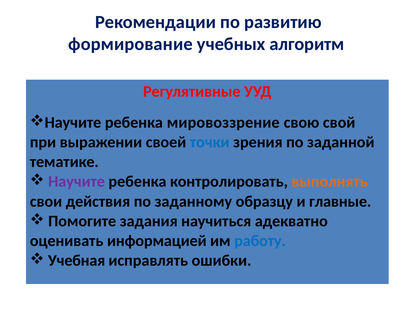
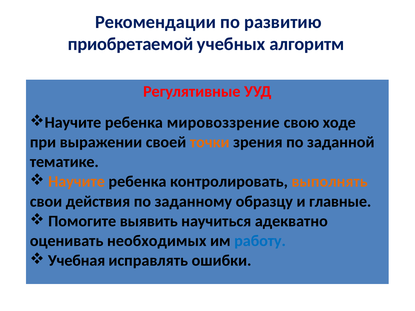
формирование: формирование -> приобретаемой
свой: свой -> ходе
точки colour: blue -> orange
Научите colour: purple -> orange
задания: задания -> выявить
информацией: информацией -> необходимых
